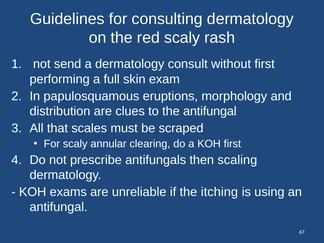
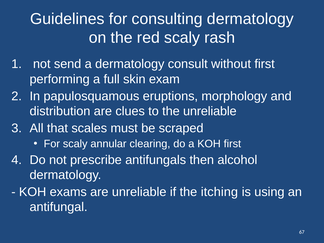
the antifungal: antifungal -> unreliable
scaling: scaling -> alcohol
